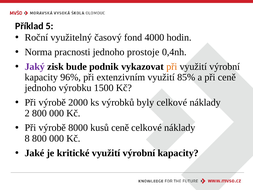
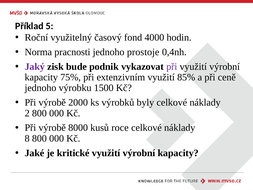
při at (172, 67) colour: orange -> purple
96%: 96% -> 75%
kusů ceně: ceně -> roce
